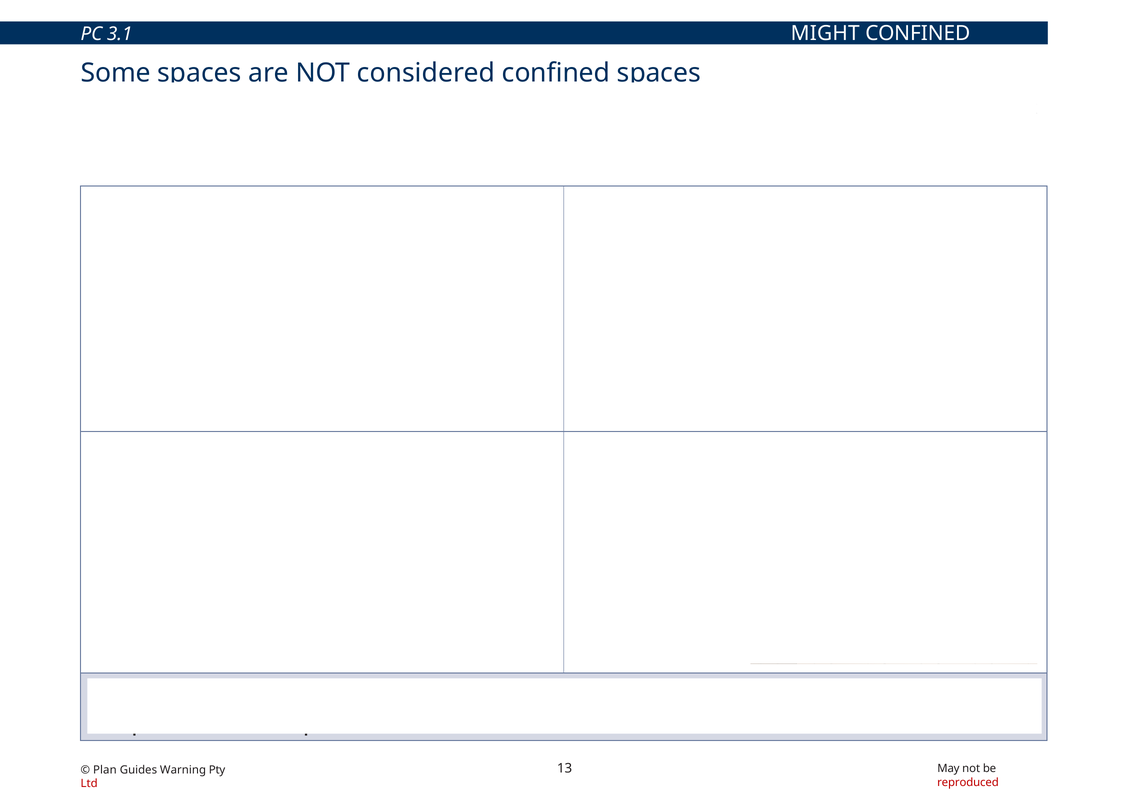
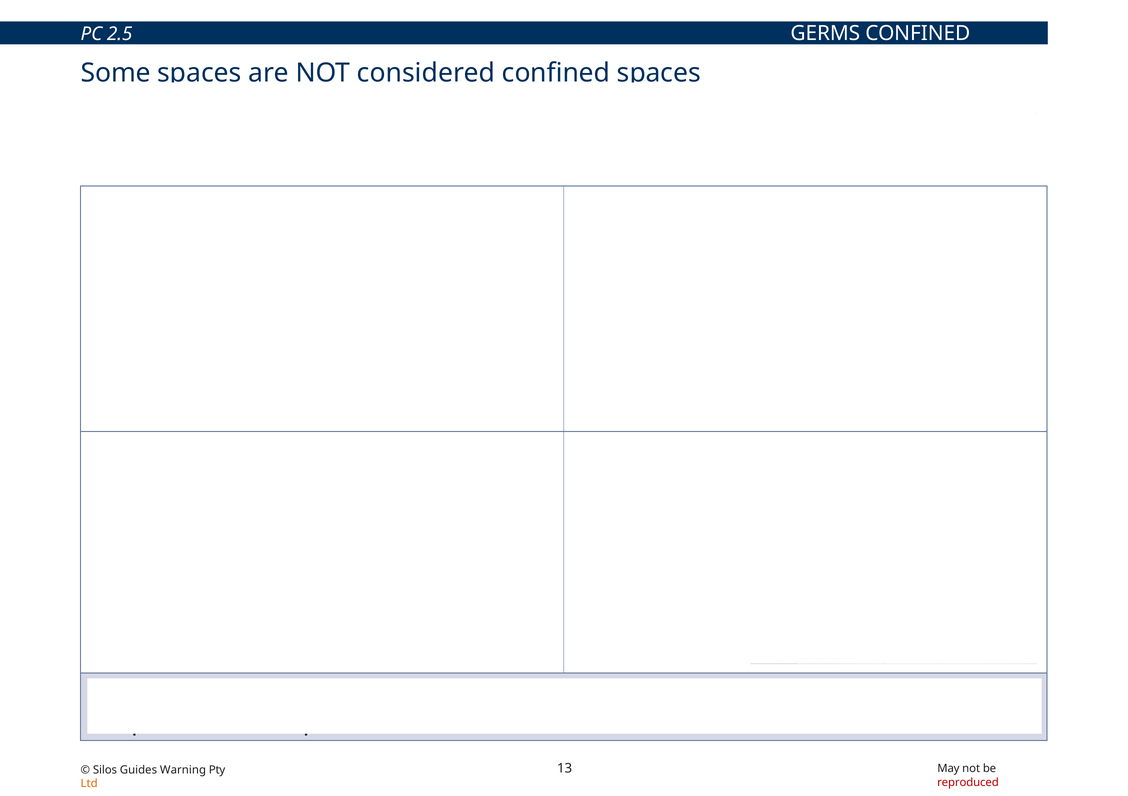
MIGHT: MIGHT -> GERMS
3.1: 3.1 -> 2.5
Plan: Plan -> Silos
Ltd colour: red -> orange
